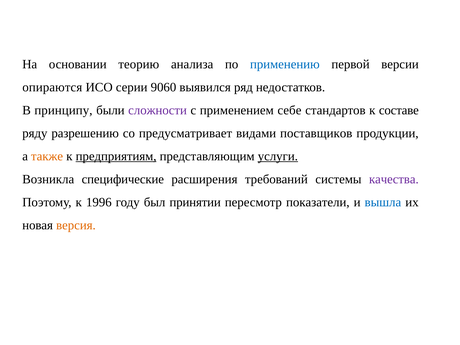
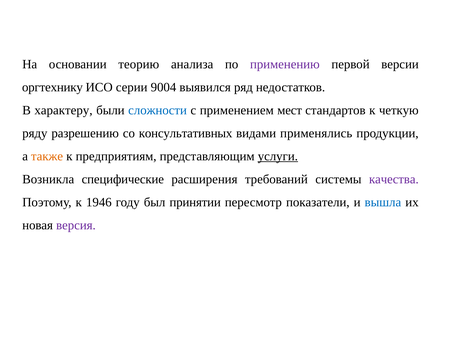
применению colour: blue -> purple
опираются: опираются -> оргтехнику
9060: 9060 -> 9004
принципу: принципу -> характеру
сложности colour: purple -> blue
себе: себе -> мест
составе: составе -> четкую
предусматривает: предусматривает -> консультативных
поставщиков: поставщиков -> применялись
предприятиям underline: present -> none
1996: 1996 -> 1946
версия colour: orange -> purple
